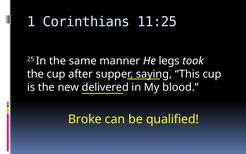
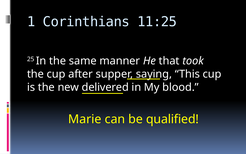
legs: legs -> that
Broke: Broke -> Marie
